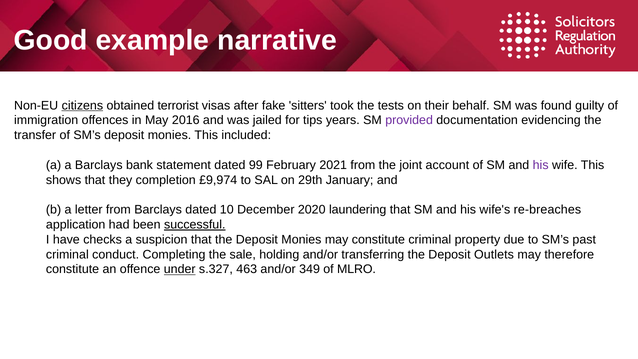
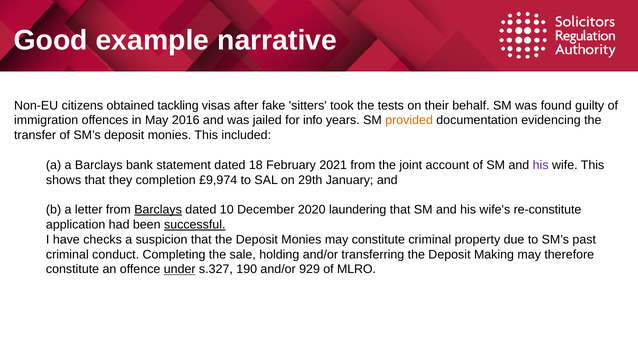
citizens underline: present -> none
terrorist: terrorist -> tackling
tips: tips -> info
provided colour: purple -> orange
99: 99 -> 18
Barclays at (158, 210) underline: none -> present
re-breaches: re-breaches -> re-constitute
Outlets: Outlets -> Making
463: 463 -> 190
349: 349 -> 929
